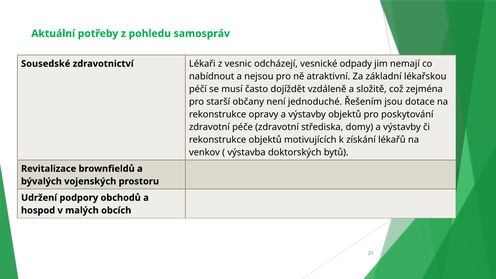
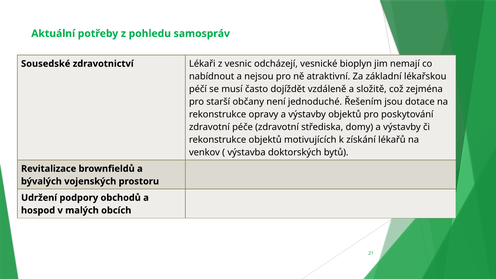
odpady: odpady -> bioplyn
